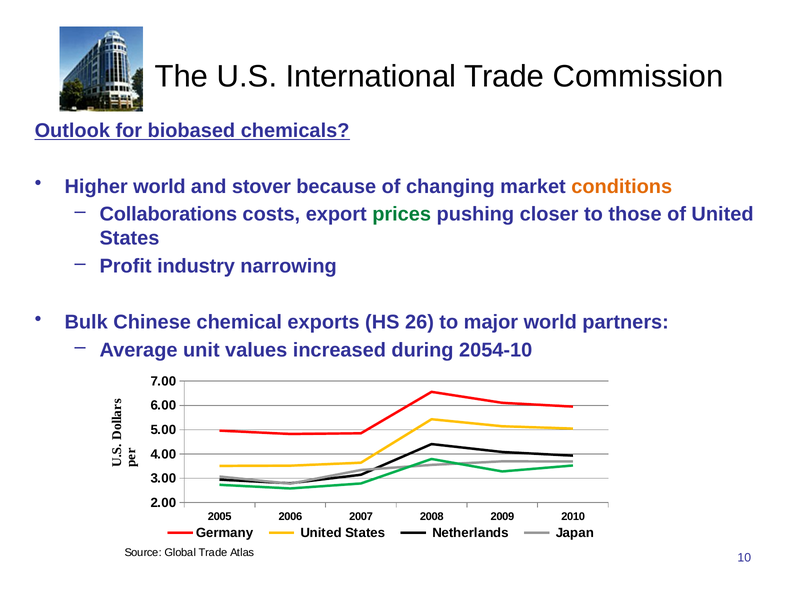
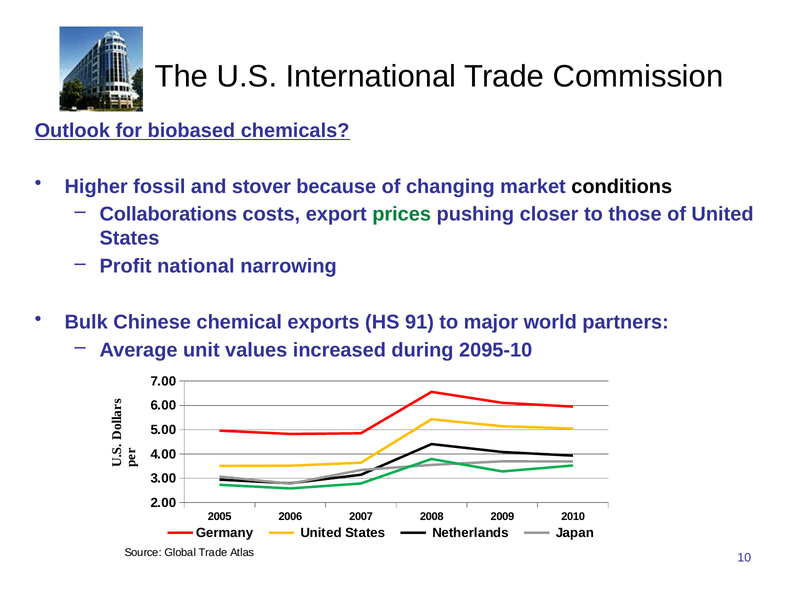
Higher world: world -> fossil
conditions colour: orange -> black
industry: industry -> national
26: 26 -> 91
2054-10: 2054-10 -> 2095-10
